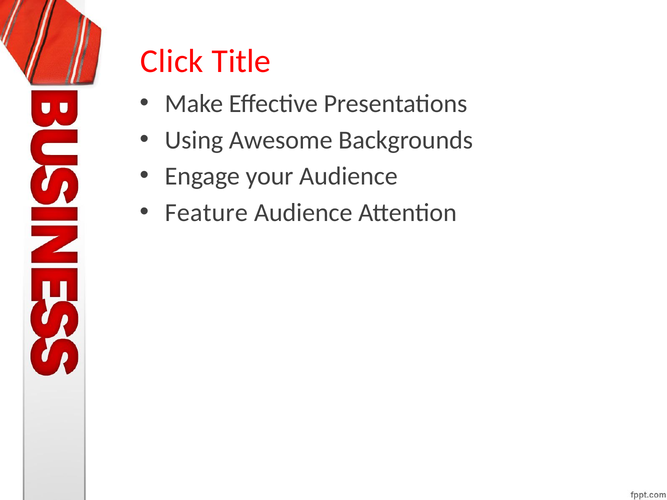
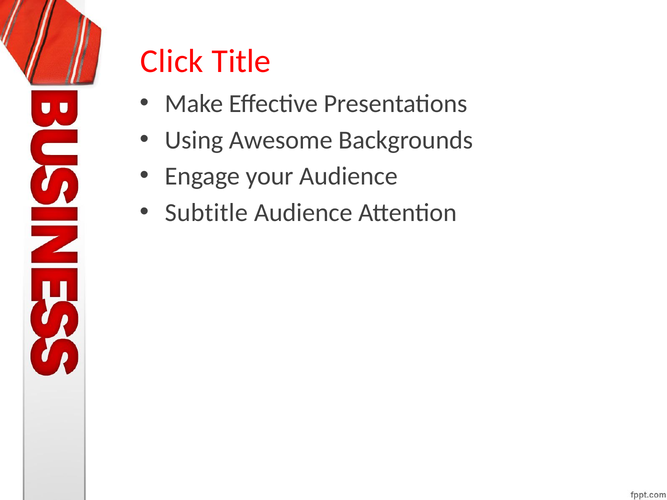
Feature: Feature -> Subtitle
